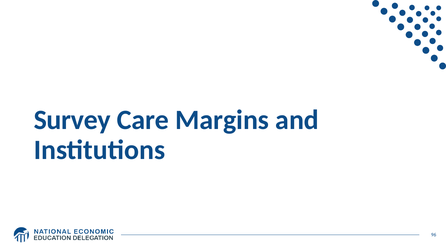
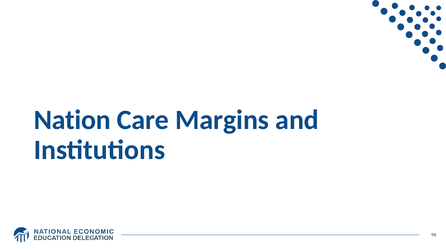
Survey: Survey -> Nation
